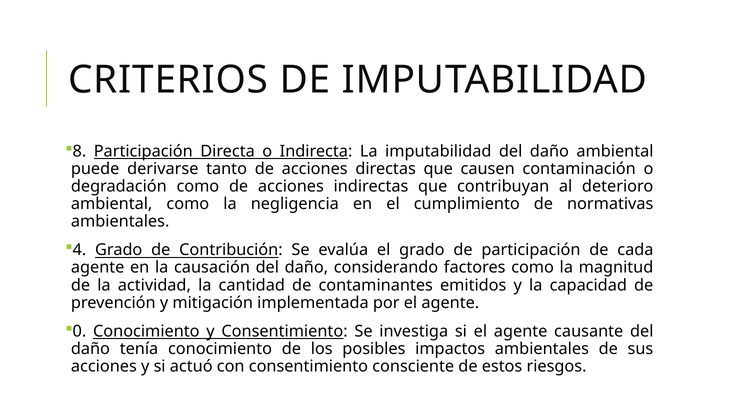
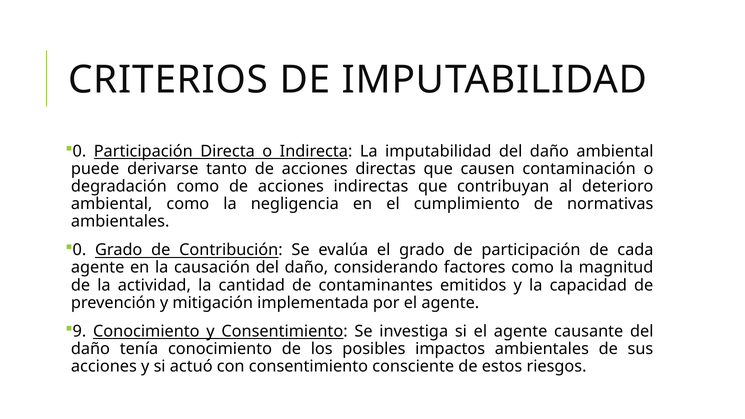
8 at (79, 151): 8 -> 0
4 at (79, 250): 4 -> 0
0: 0 -> 9
